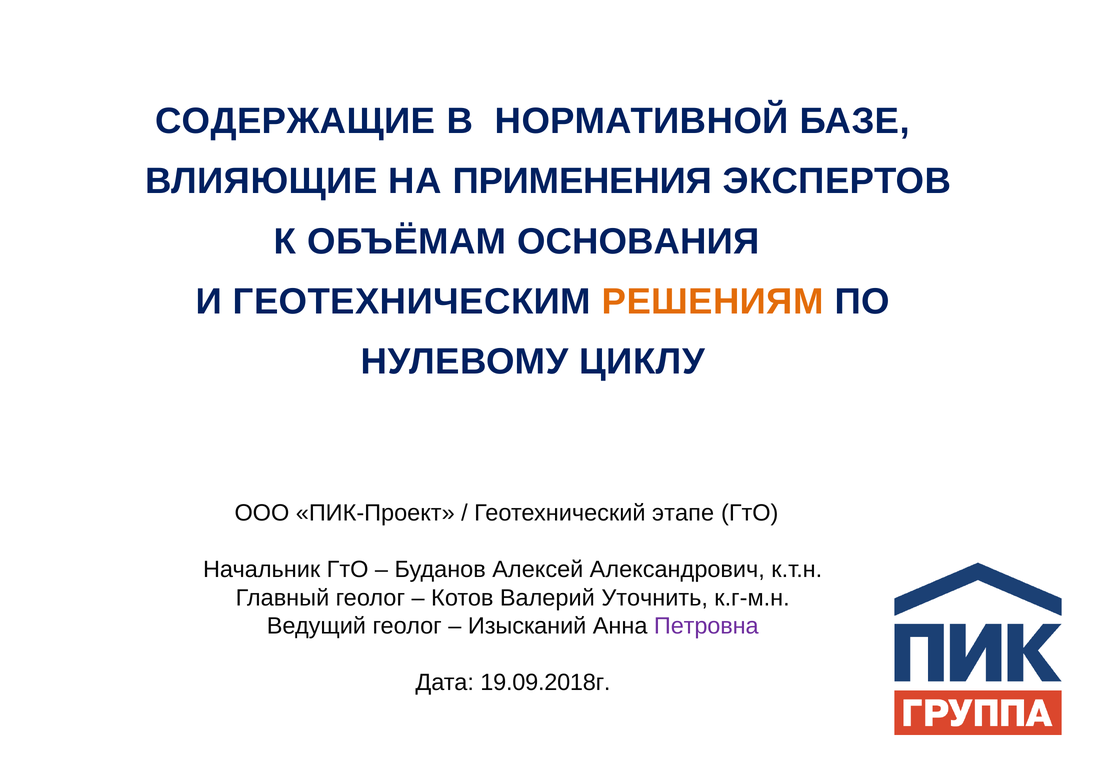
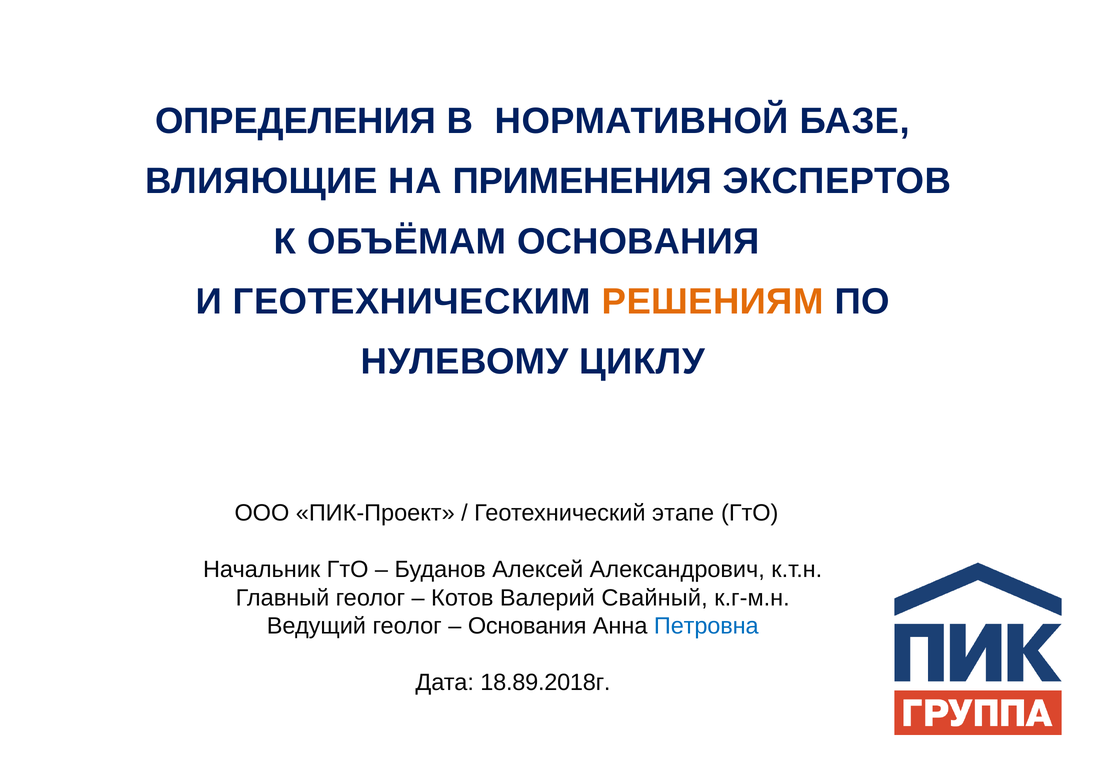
СОДЕРЖАЩИЕ: СОДЕРЖАЩИЕ -> ОПРЕДЕЛЕНИЯ
Уточнить: Уточнить -> Свайный
Изысканий at (527, 626): Изысканий -> Основания
Петровна colour: purple -> blue
19.09.2018г: 19.09.2018г -> 18.89.2018г
